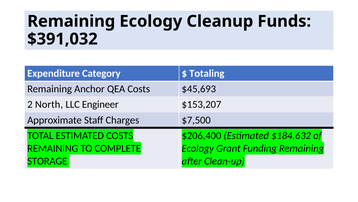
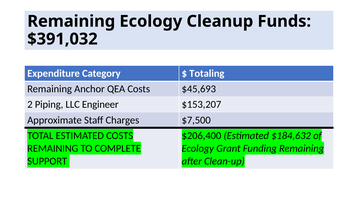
North: North -> Piping
STORAGE: STORAGE -> SUPPORT
